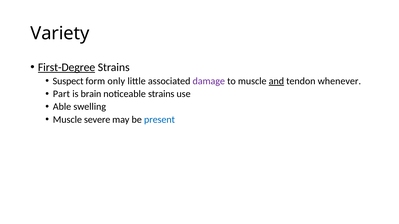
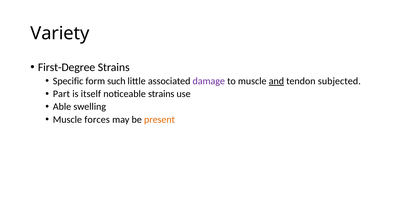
First-Degree underline: present -> none
Suspect: Suspect -> Specific
only: only -> such
whenever: whenever -> subjected
brain: brain -> itself
severe: severe -> forces
present colour: blue -> orange
